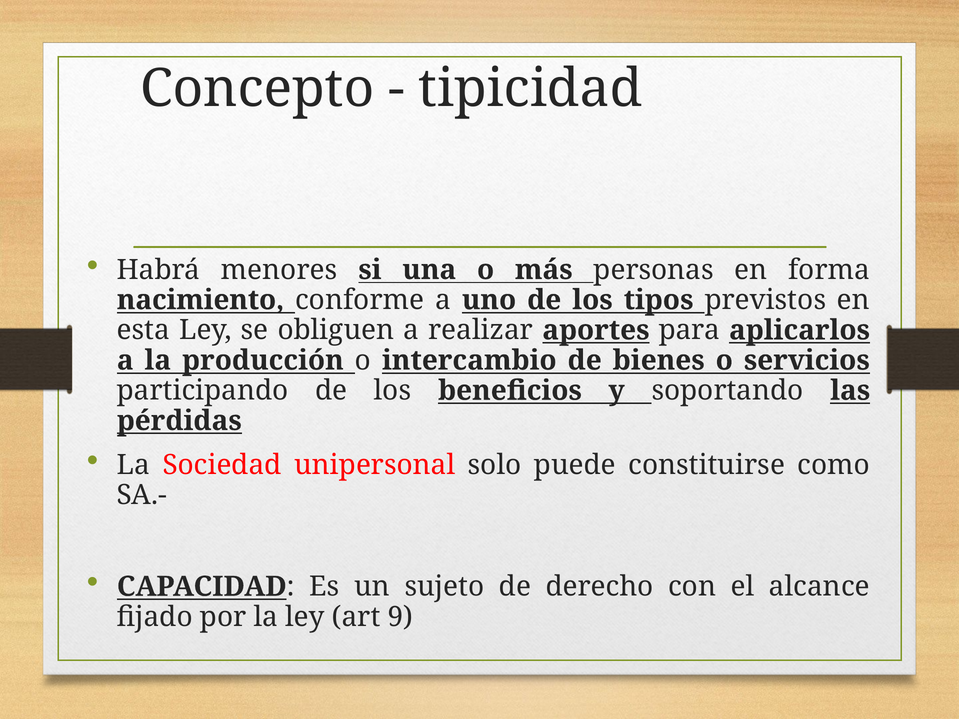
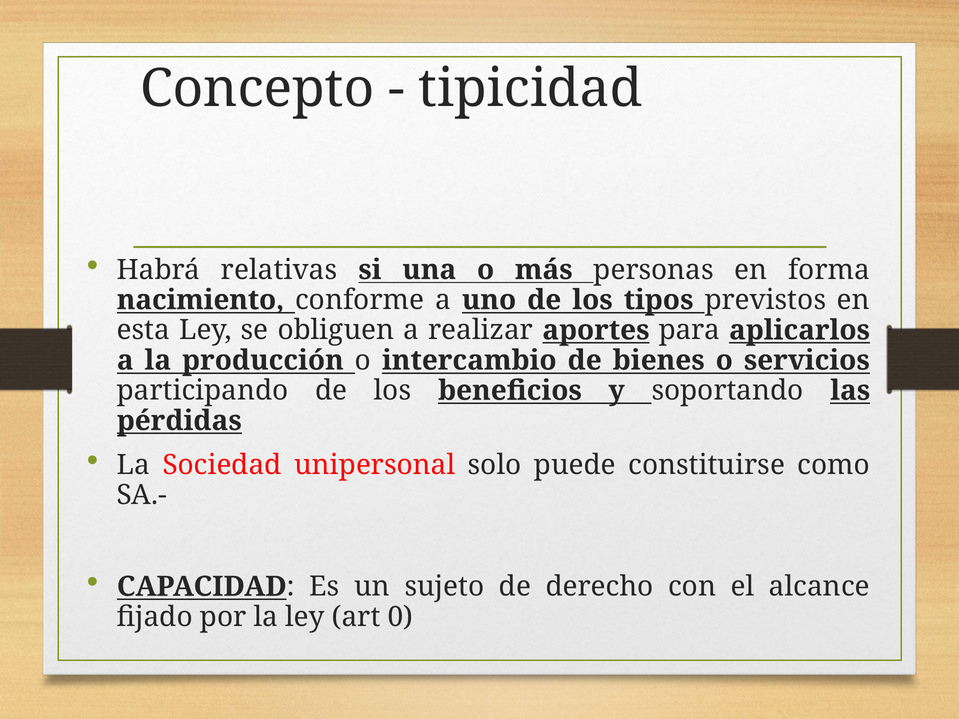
menores: menores -> relativas
9: 9 -> 0
